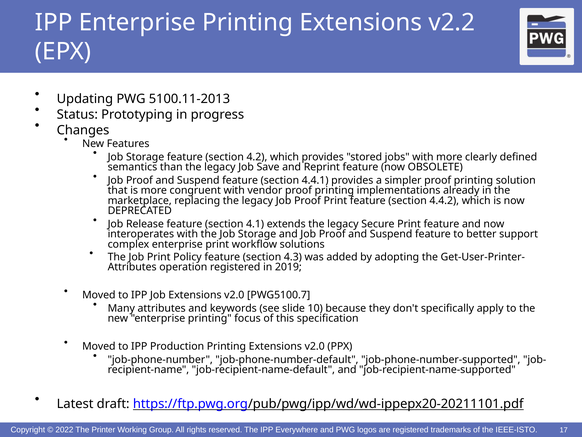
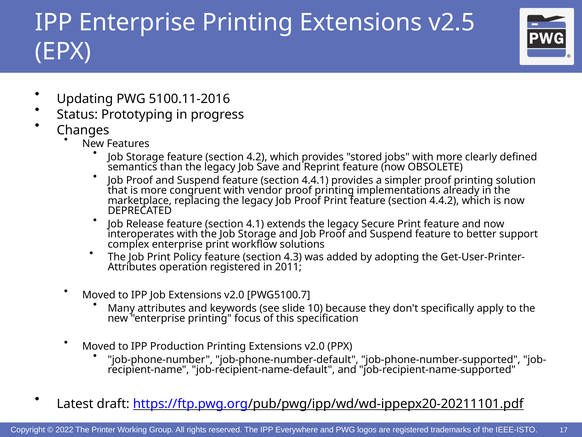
v2.2: v2.2 -> v2.5
5100.11-2013: 5100.11-2013 -> 5100.11-2016
2019: 2019 -> 2011
